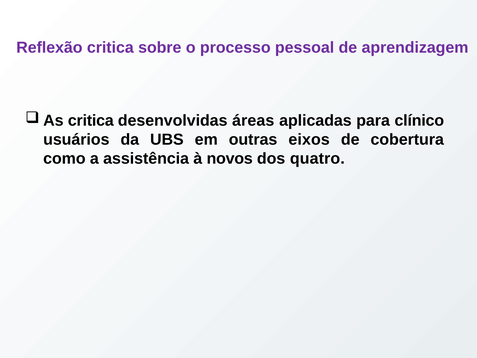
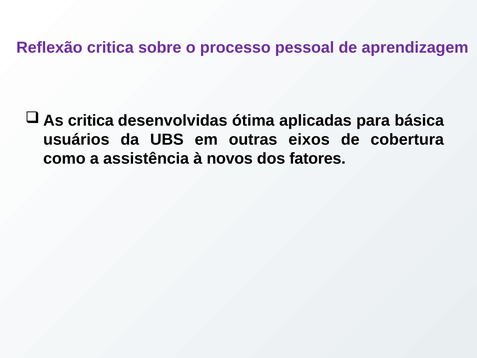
áreas: áreas -> ótima
clínico: clínico -> básica
quatro: quatro -> fatores
